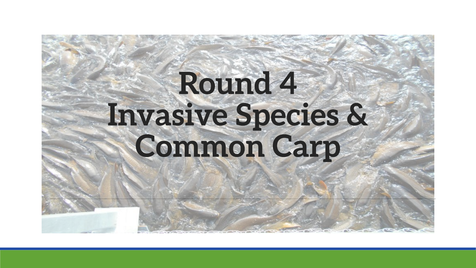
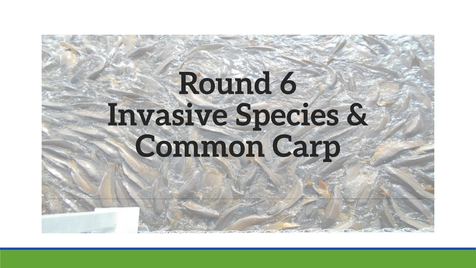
4: 4 -> 6
